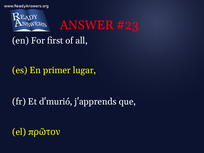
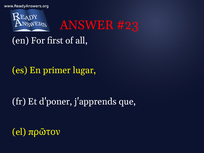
d'murió: d'murió -> d'poner
